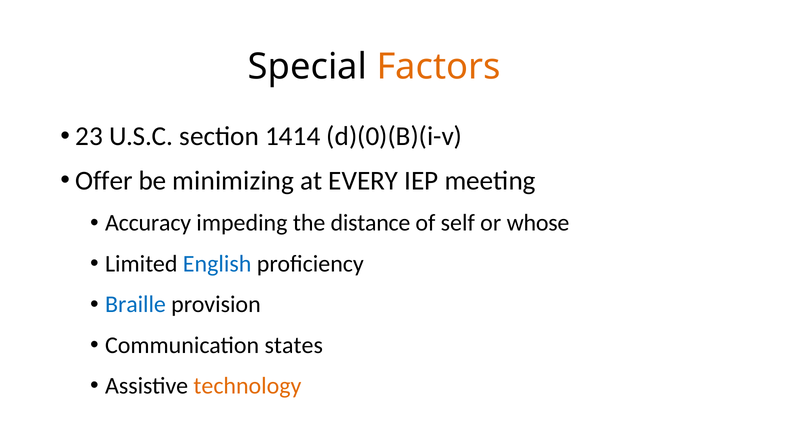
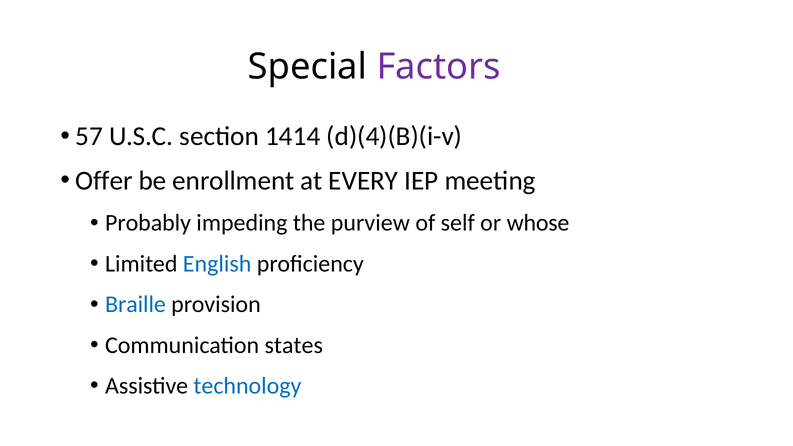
Factors colour: orange -> purple
23: 23 -> 57
d)(0)(B)(i-v: d)(0)(B)(i-v -> d)(4)(B)(i-v
minimizing: minimizing -> enrollment
Accuracy: Accuracy -> Probably
distance: distance -> purview
technology colour: orange -> blue
